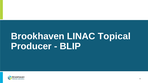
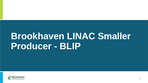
Topical: Topical -> Smaller
